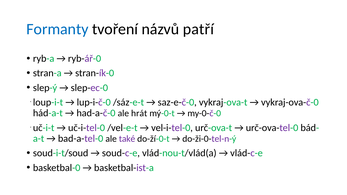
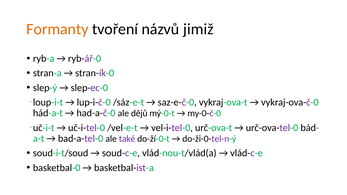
Formanty colour: blue -> orange
patří: patří -> jimiž
hrát: hrát -> dějů
